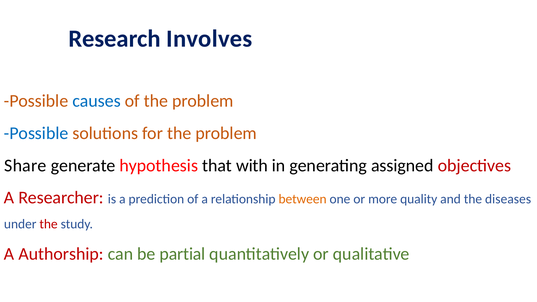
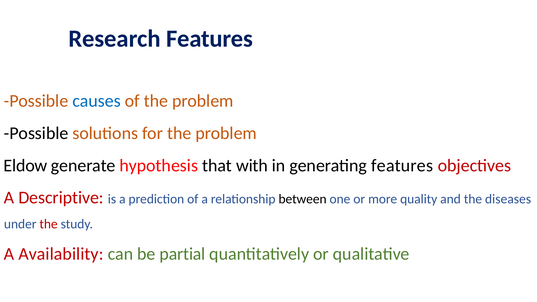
Research Involves: Involves -> Features
Possible at (36, 133) colour: blue -> black
Share: Share -> Eldow
generating assigned: assigned -> features
Researcher: Researcher -> Descriptive
between colour: orange -> black
Authorship: Authorship -> Availability
